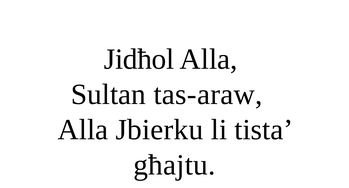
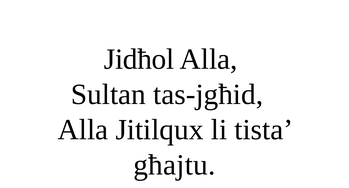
tas-araw: tas-araw -> tas-jgħid
Jbierku: Jbierku -> Jitilqux
